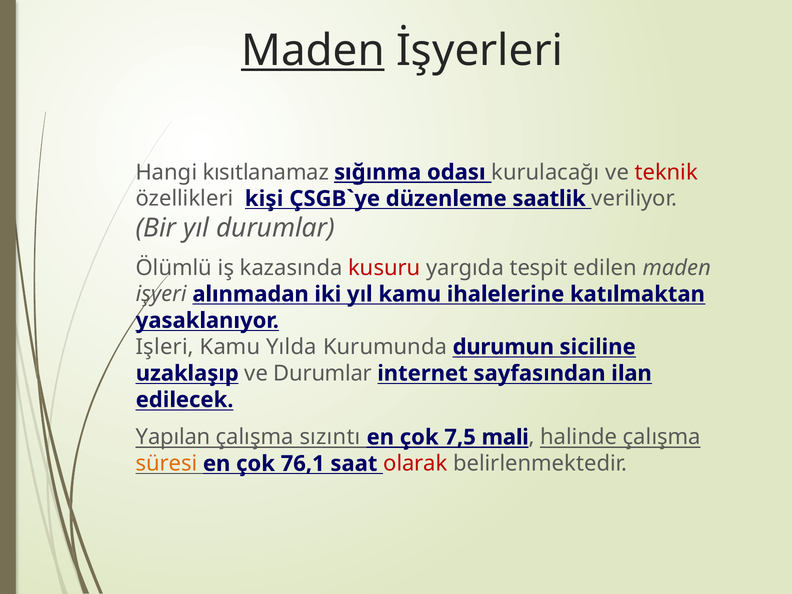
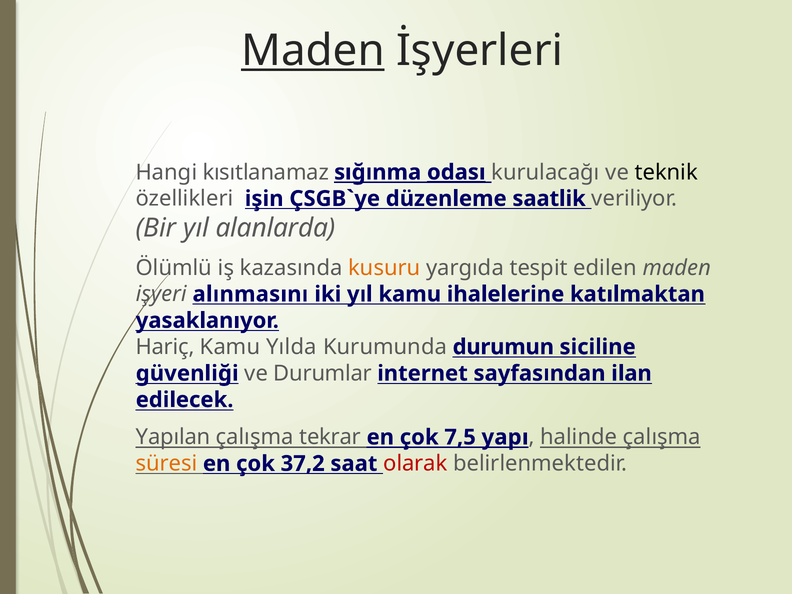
odası underline: none -> present
teknik colour: red -> black
kişi: kişi -> işin
yıl durumlar: durumlar -> alanlarda
kusuru colour: red -> orange
alınmadan: alınmadan -> alınmasını
Işleri: Işleri -> Hariç
uzaklaşıp: uzaklaşıp -> güvenliği
sızıntı: sızıntı -> tekrar
mali: mali -> yapı
76,1: 76,1 -> 37,2
